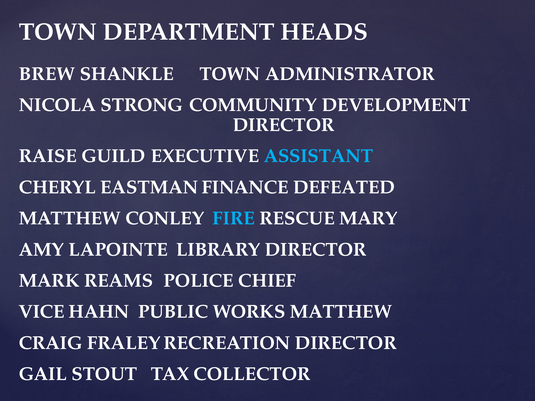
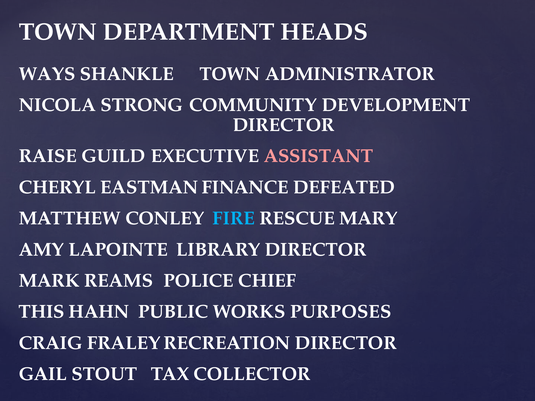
BREW: BREW -> WAYS
ASSISTANT colour: light blue -> pink
VICE: VICE -> THIS
WORKS MATTHEW: MATTHEW -> PURPOSES
